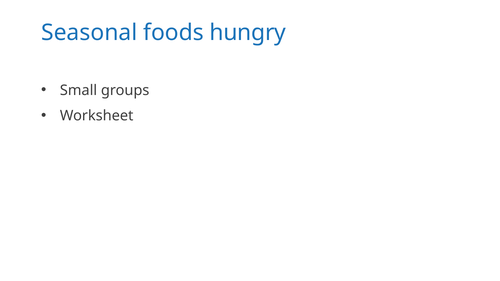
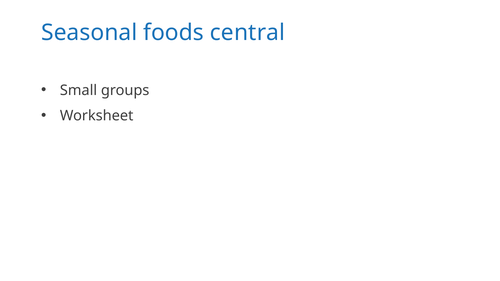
hungry: hungry -> central
